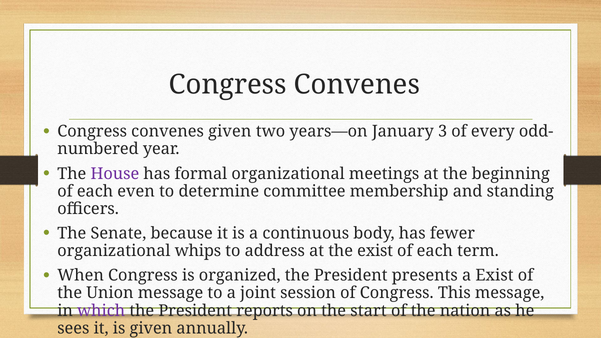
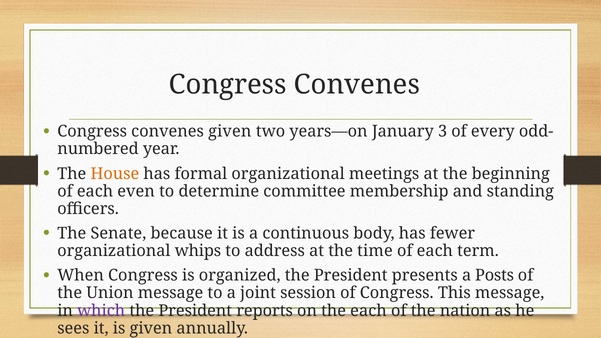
House colour: purple -> orange
the exist: exist -> time
a Exist: Exist -> Posts
the start: start -> each
